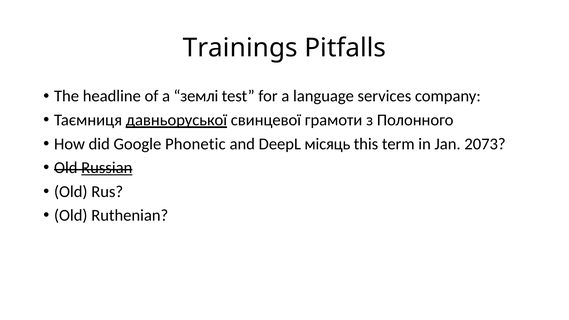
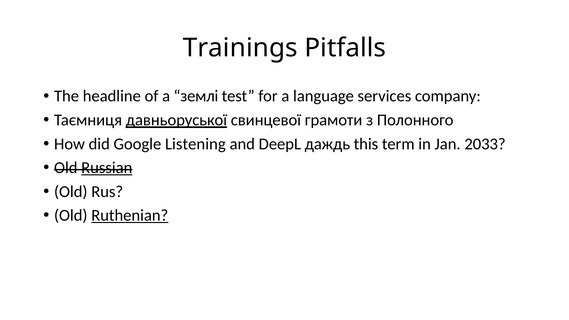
Phonetic: Phonetic -> Listening
місяць: місяць -> даждь
2073: 2073 -> 2033
Ruthenian underline: none -> present
